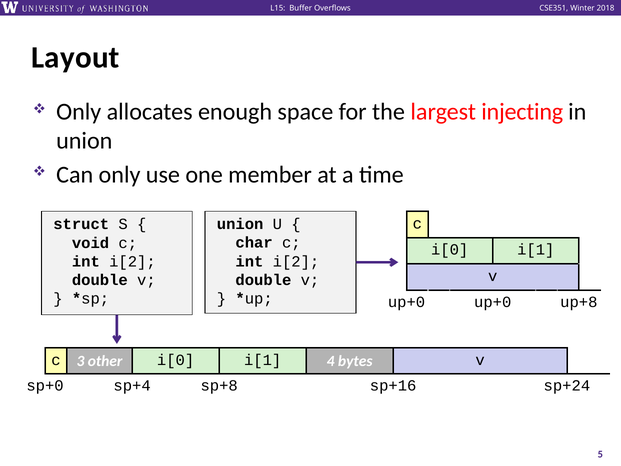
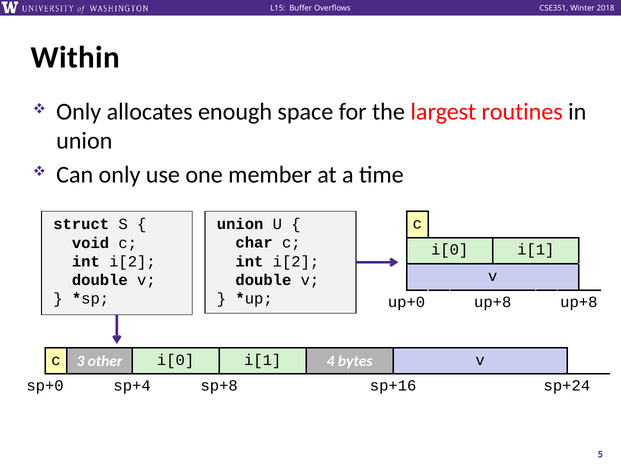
Layout: Layout -> Within
injecting: injecting -> routines
up+0 up+0: up+0 -> up+8
